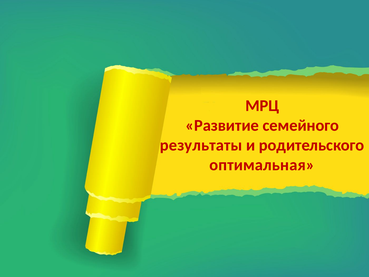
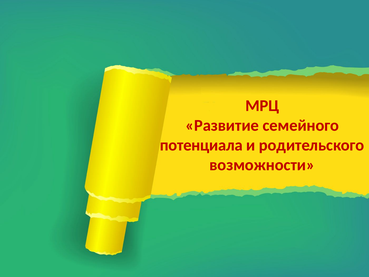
результаты: результаты -> потенциала
оптимальная: оптимальная -> возможности
